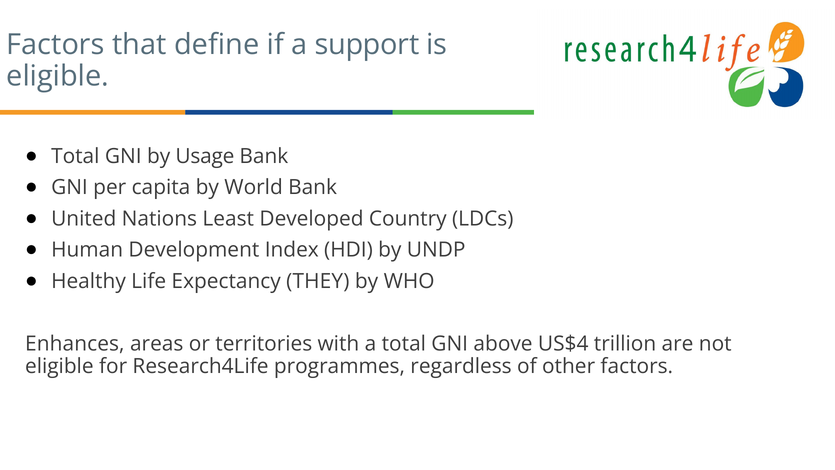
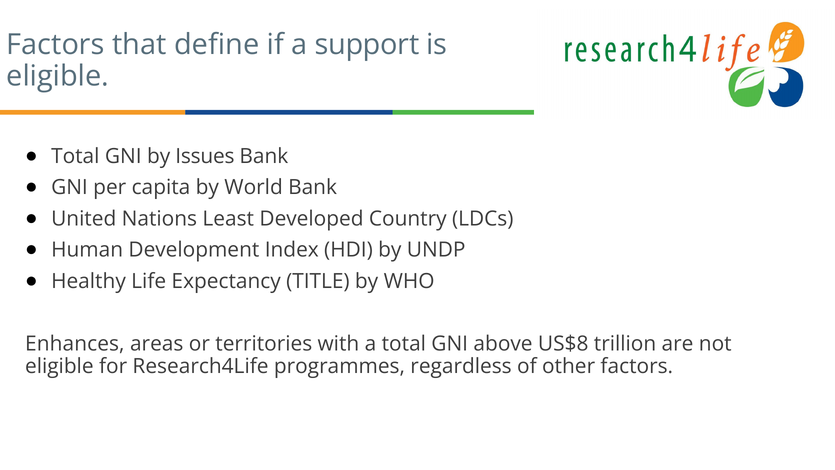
Usage: Usage -> Issues
THEY: THEY -> TITLE
US$4: US$4 -> US$8
